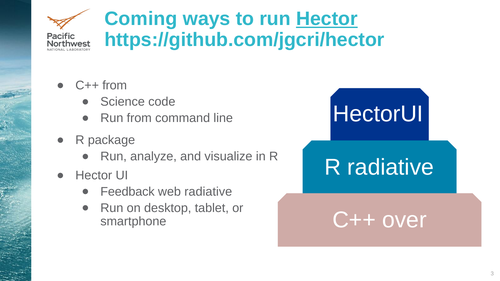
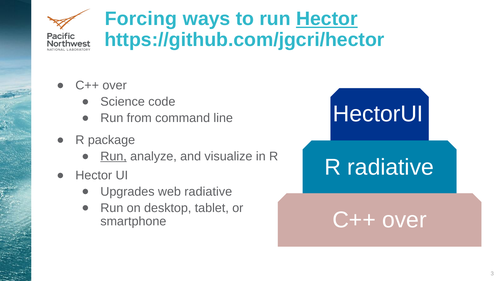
Coming: Coming -> Forcing
from at (115, 86): from -> over
Run at (114, 157) underline: none -> present
Feedback: Feedback -> Upgrades
